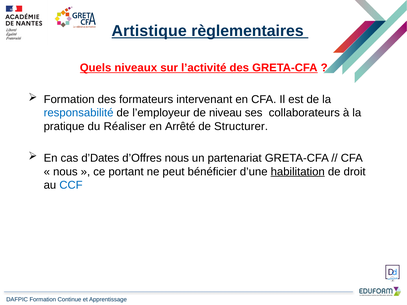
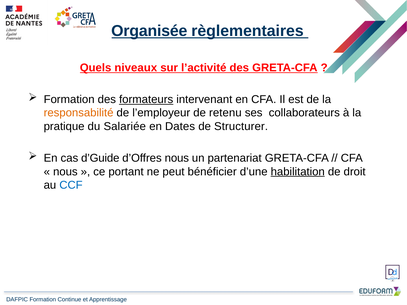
Artistique: Artistique -> Organisée
formateurs underline: none -> present
responsabilité colour: blue -> orange
niveau: niveau -> retenu
Réaliser: Réaliser -> Salariée
Arrêté: Arrêté -> Dates
d’Dates: d’Dates -> d’Guide
